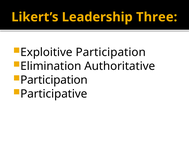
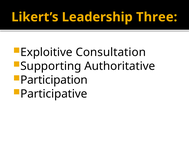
Exploitive Participation: Participation -> Consultation
Elimination: Elimination -> Supporting
